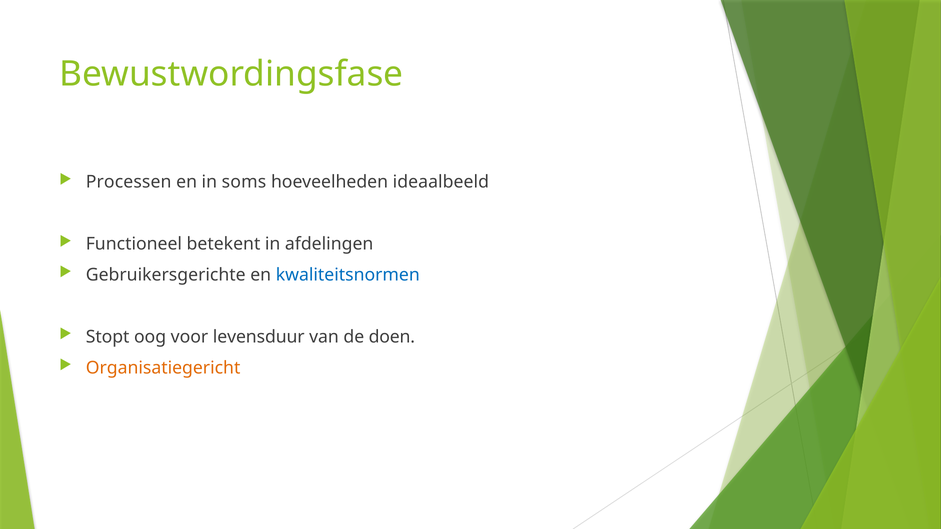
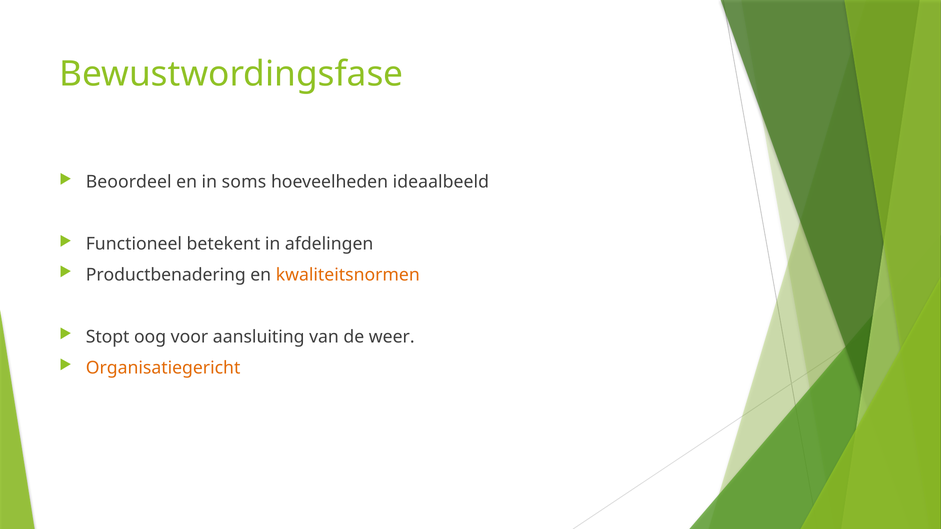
Processen: Processen -> Beoordeel
Gebruikersgerichte: Gebruikersgerichte -> Productbenadering
kwaliteitsnormen colour: blue -> orange
levensduur: levensduur -> aansluiting
doen: doen -> weer
